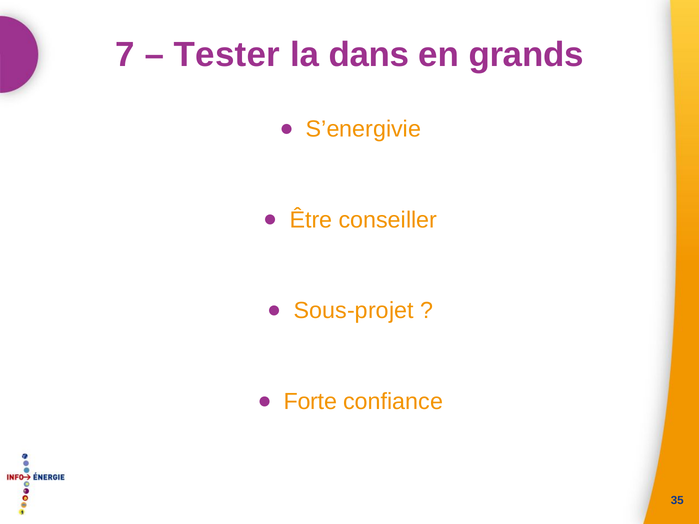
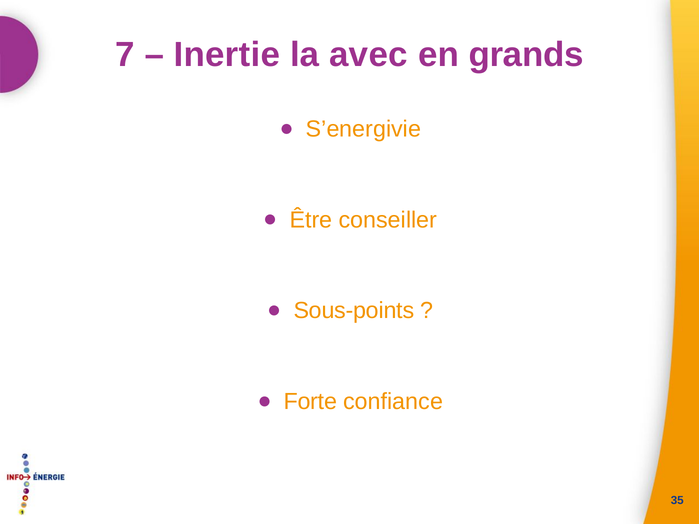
Tester: Tester -> Inertie
dans: dans -> avec
Sous-projet: Sous-projet -> Sous-points
